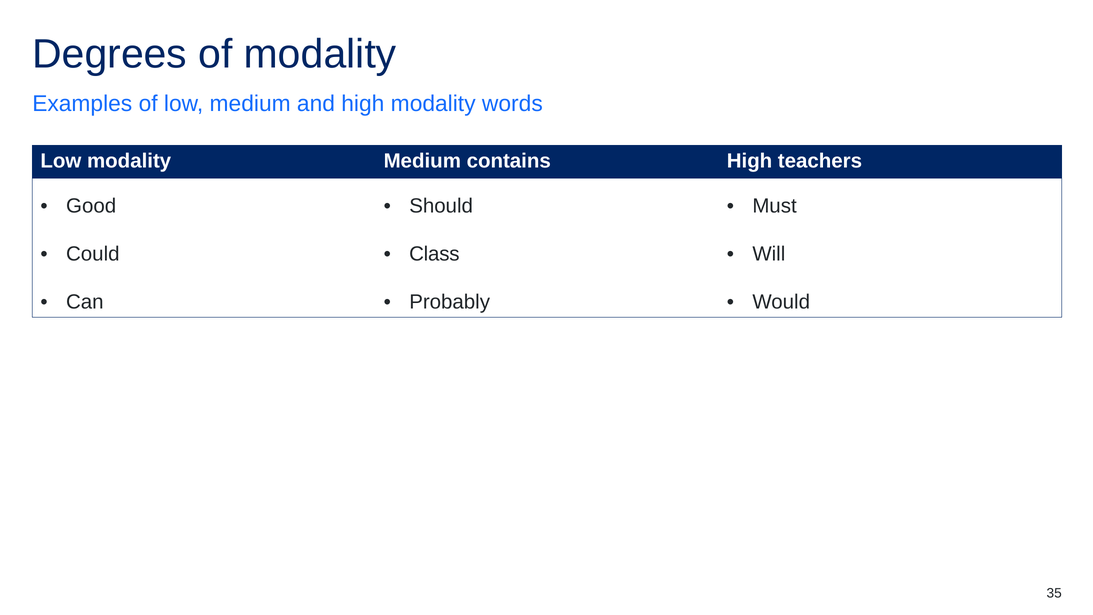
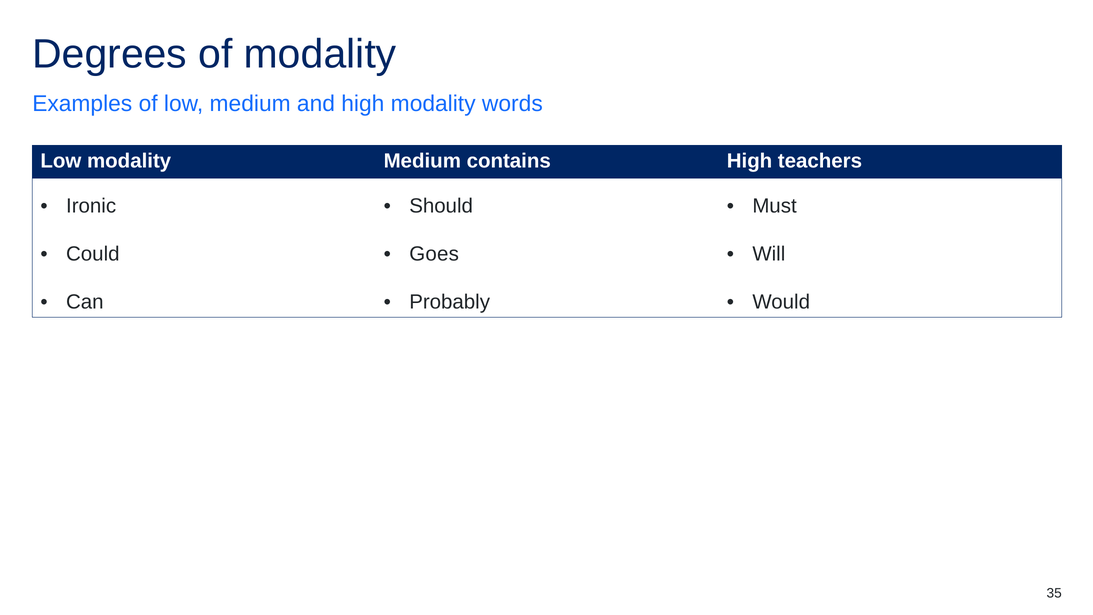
Good: Good -> Ironic
Class: Class -> Goes
